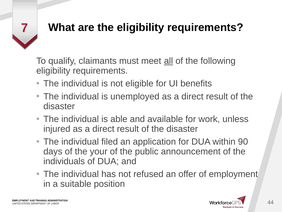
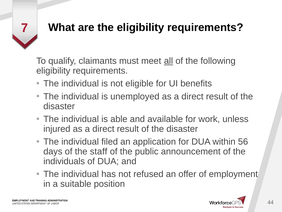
90: 90 -> 56
your: your -> staff
